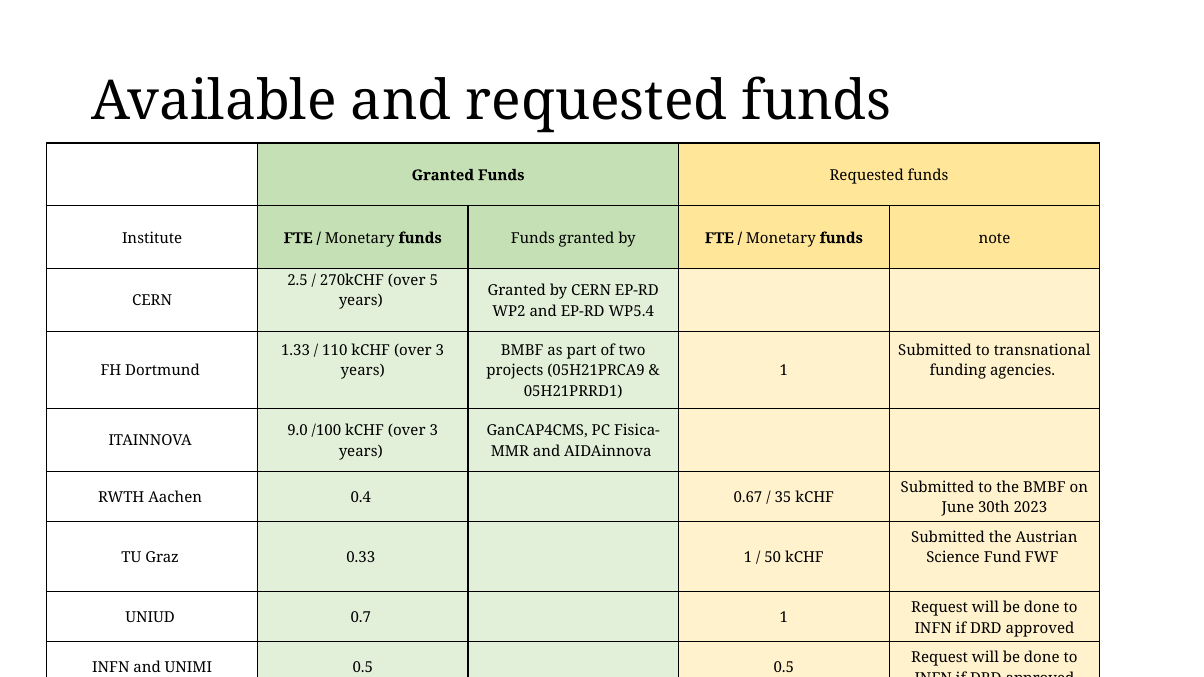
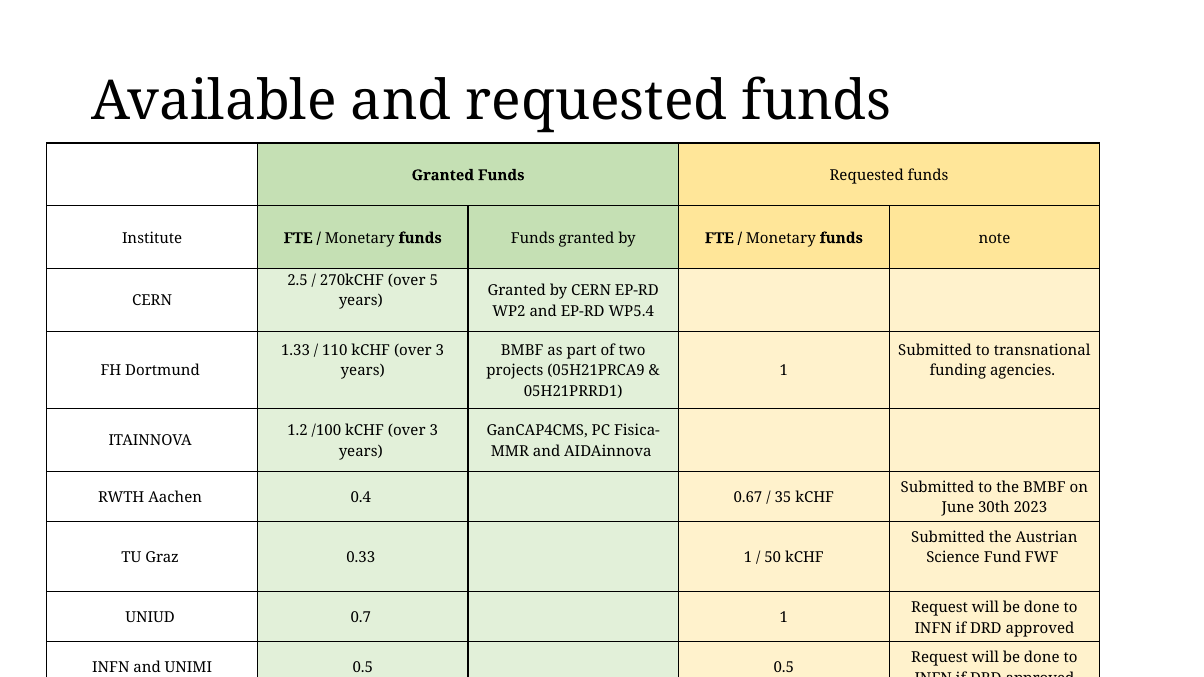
9.0: 9.0 -> 1.2
